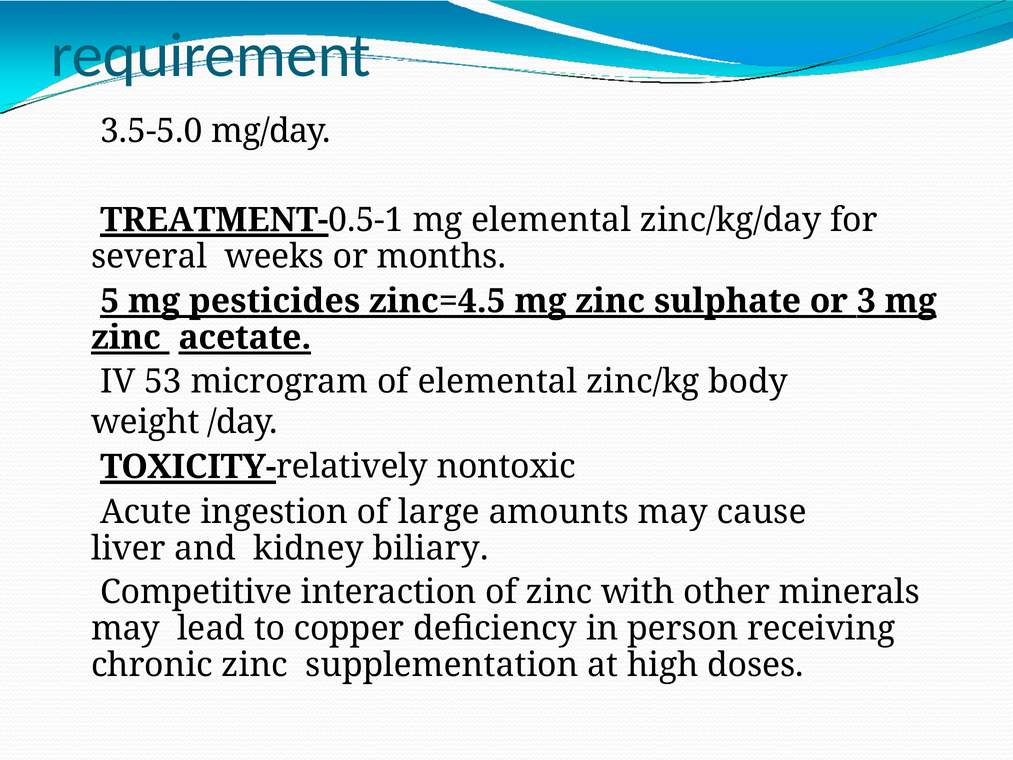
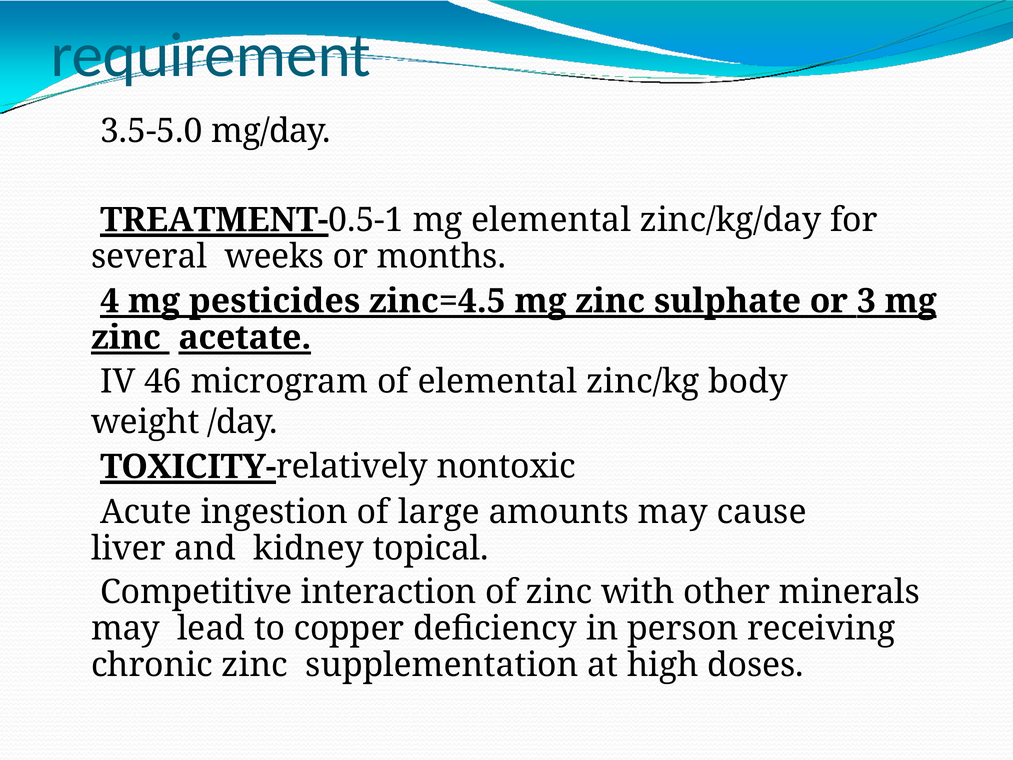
5: 5 -> 4
53: 53 -> 46
biliary: biliary -> topical
